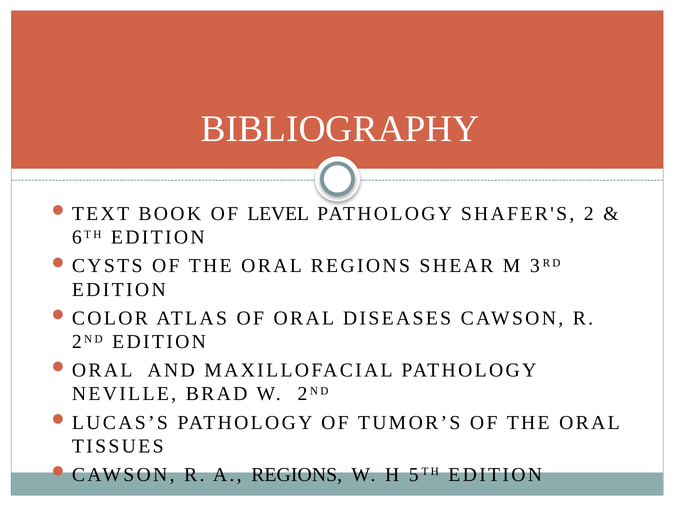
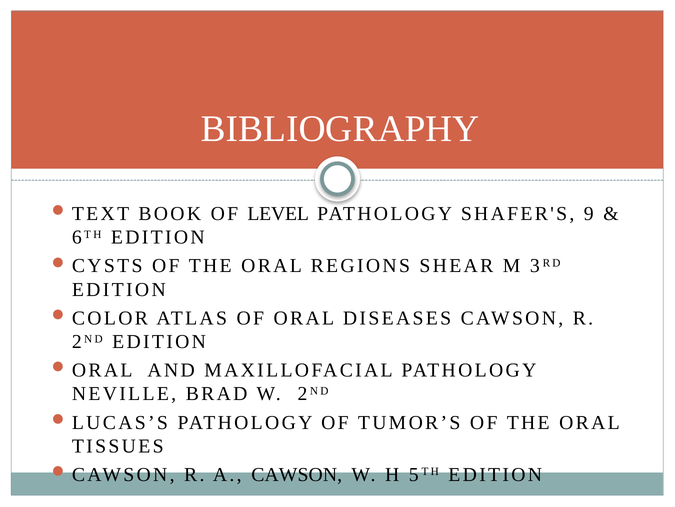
2: 2 -> 9
A REGIONS: REGIONS -> CAWSON
